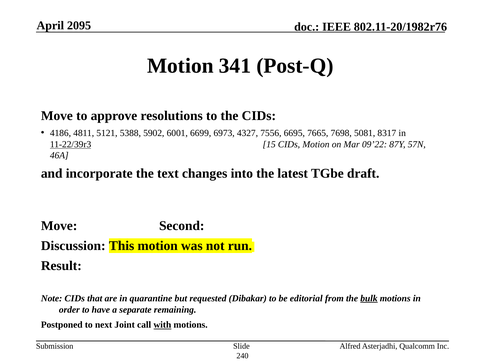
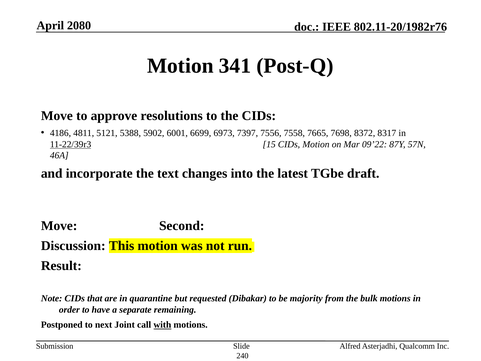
2095: 2095 -> 2080
4327: 4327 -> 7397
6695: 6695 -> 7558
5081: 5081 -> 8372
editorial: editorial -> majority
bulk underline: present -> none
